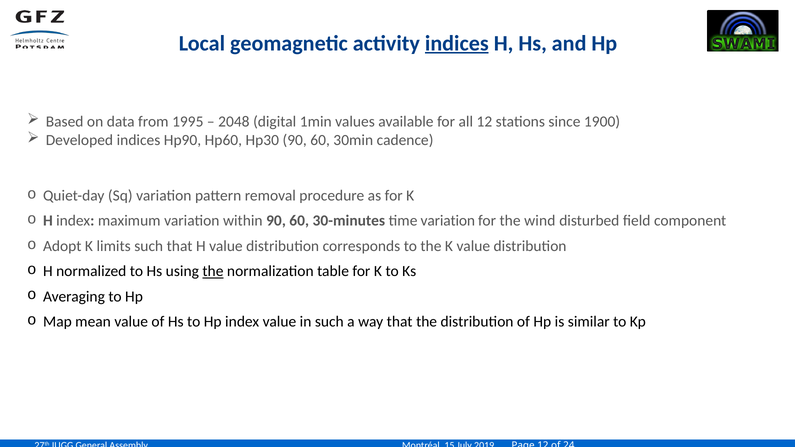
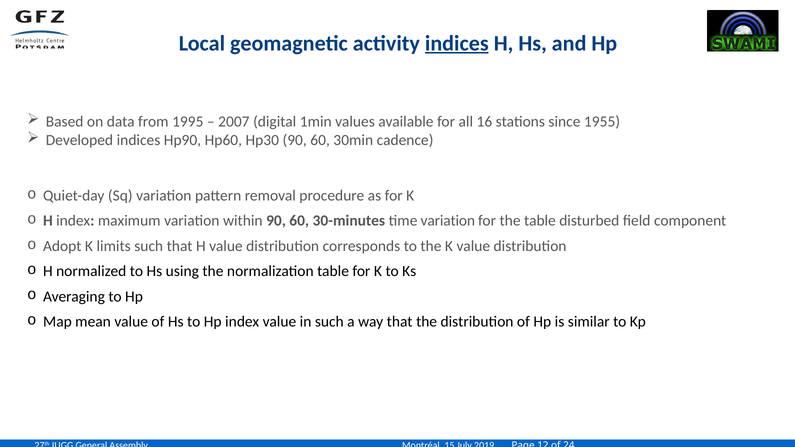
2048: 2048 -> 2007
all 12: 12 -> 16
1900: 1900 -> 1955
the wind: wind -> table
the at (213, 271) underline: present -> none
